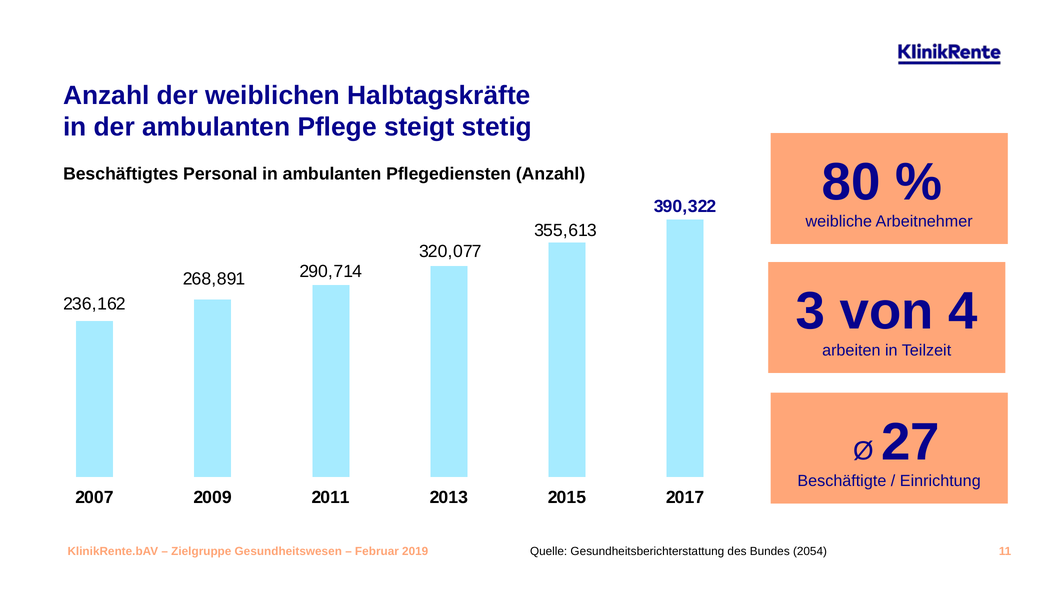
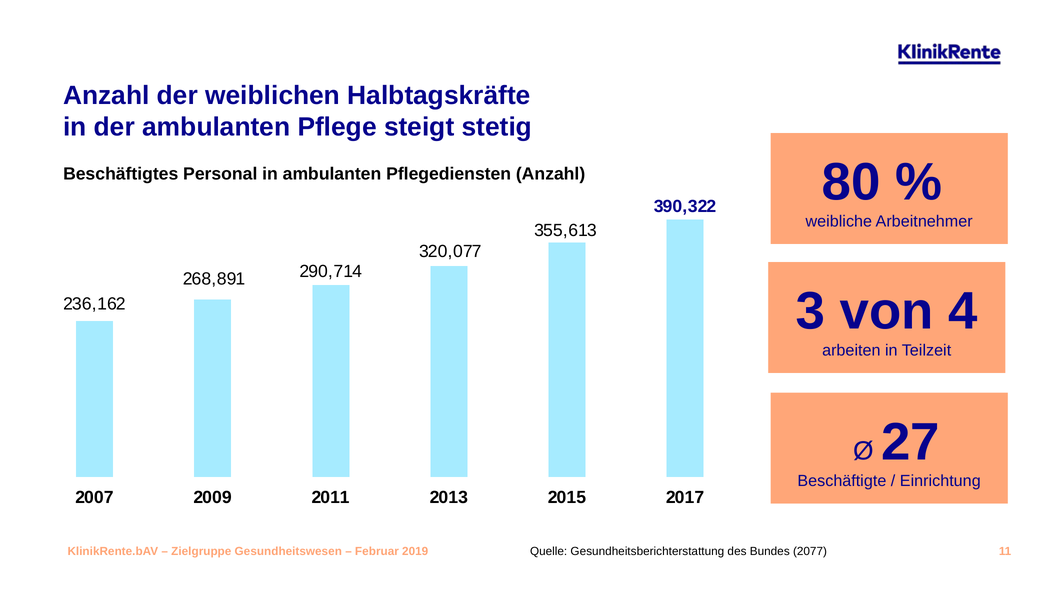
2054: 2054 -> 2077
